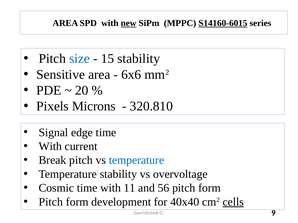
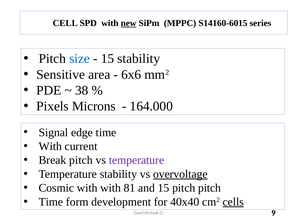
AREA at (65, 23): AREA -> CELL
S14160-6015 underline: present -> none
20: 20 -> 38
320.810: 320.810 -> 164.000
temperature at (137, 161) colour: blue -> purple
overvoltage underline: none -> present
Cosmic time: time -> with
11: 11 -> 81
and 56: 56 -> 15
form at (209, 188): form -> pitch
Pitch at (51, 202): Pitch -> Time
